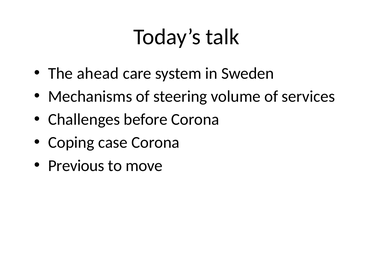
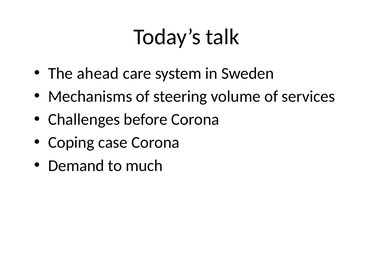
Previous: Previous -> Demand
move: move -> much
